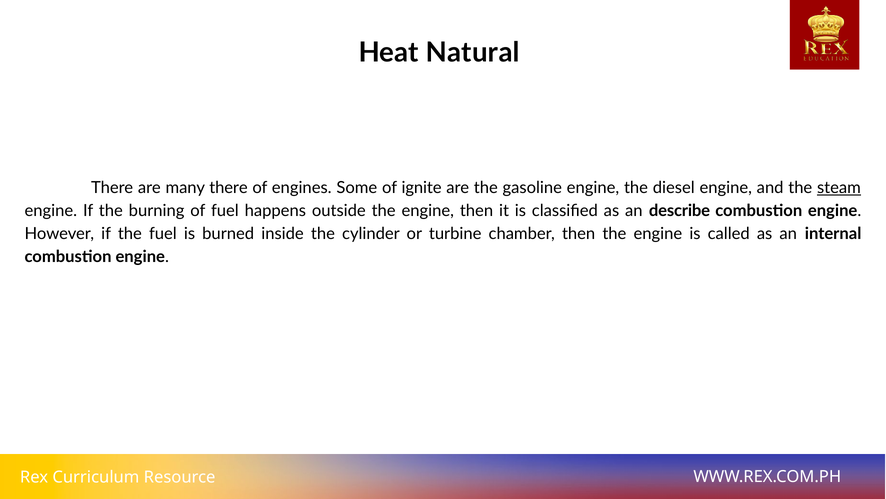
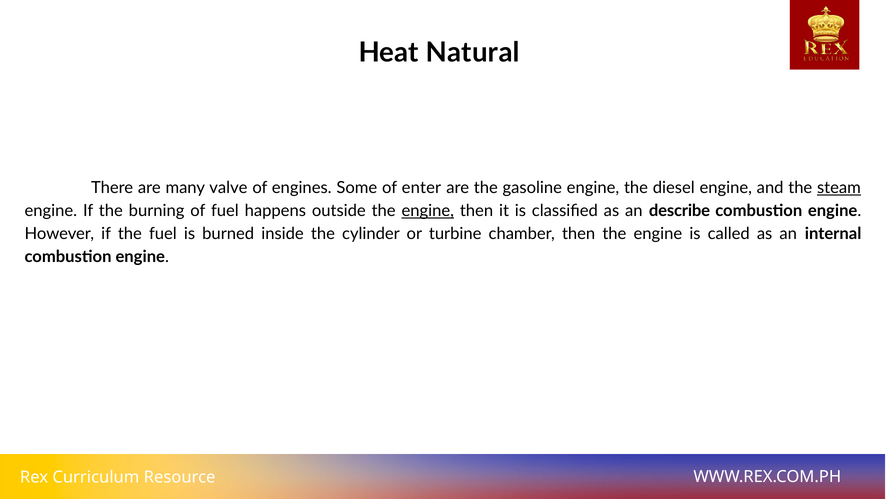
many there: there -> valve
ignite: ignite -> enter
engine at (428, 211) underline: none -> present
